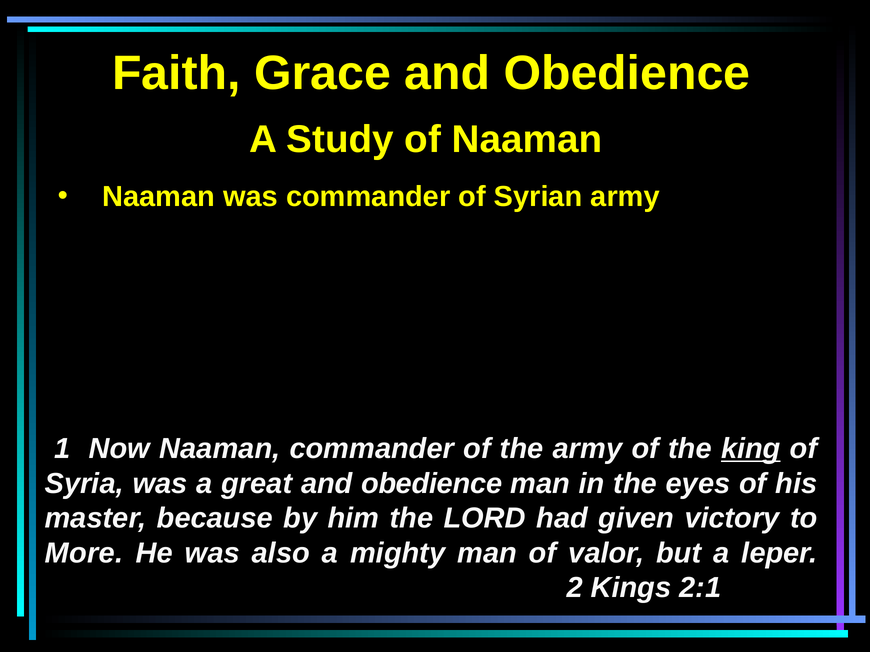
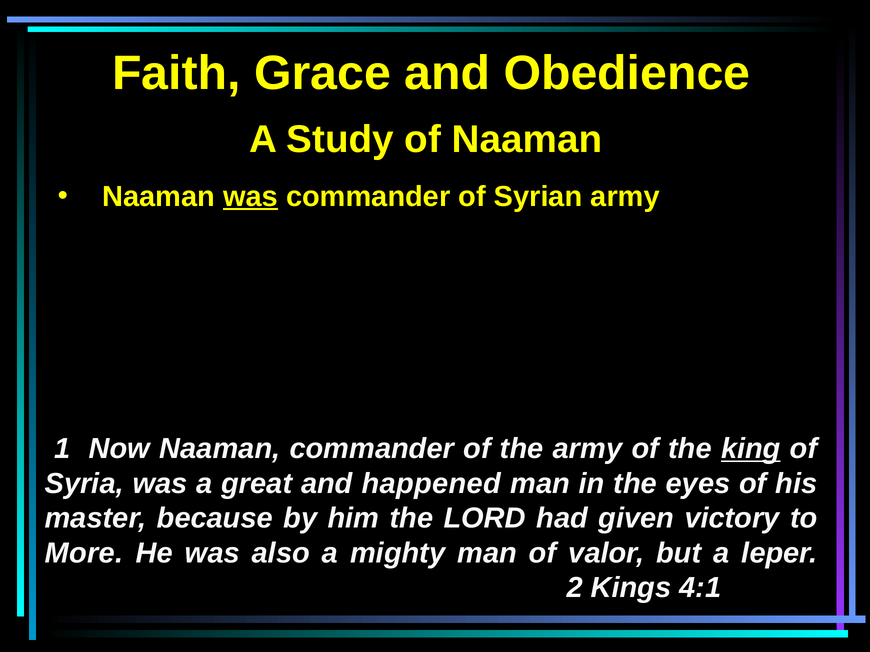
was at (251, 197) underline: none -> present
great and obedience: obedience -> happened
2:1: 2:1 -> 4:1
